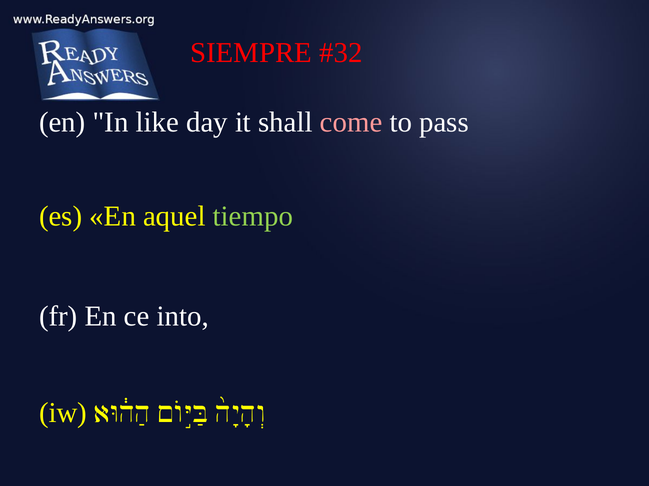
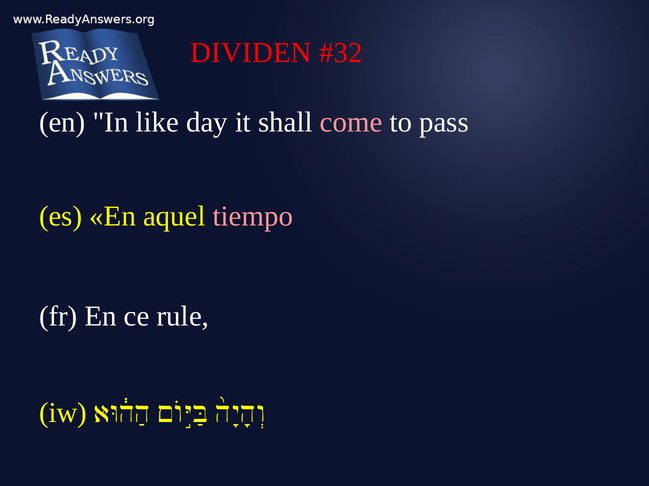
SIEMPRE: SIEMPRE -> DIVIDEN
tiempo colour: light green -> pink
into: into -> rule
